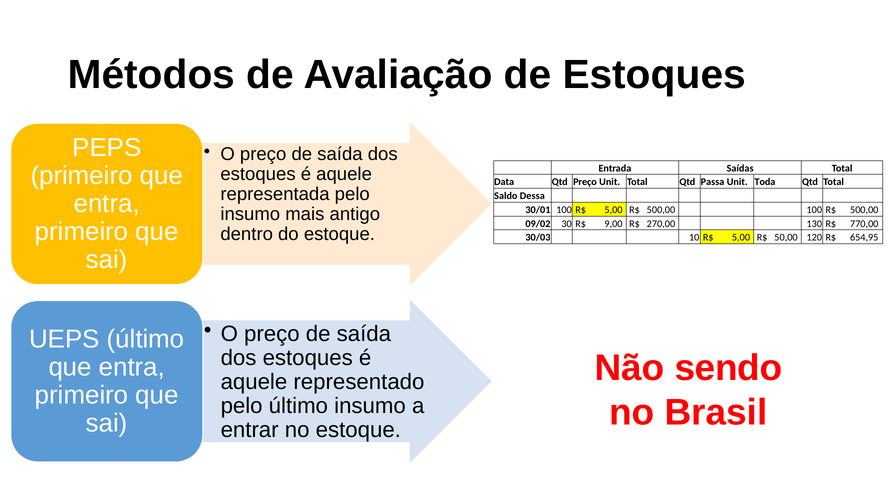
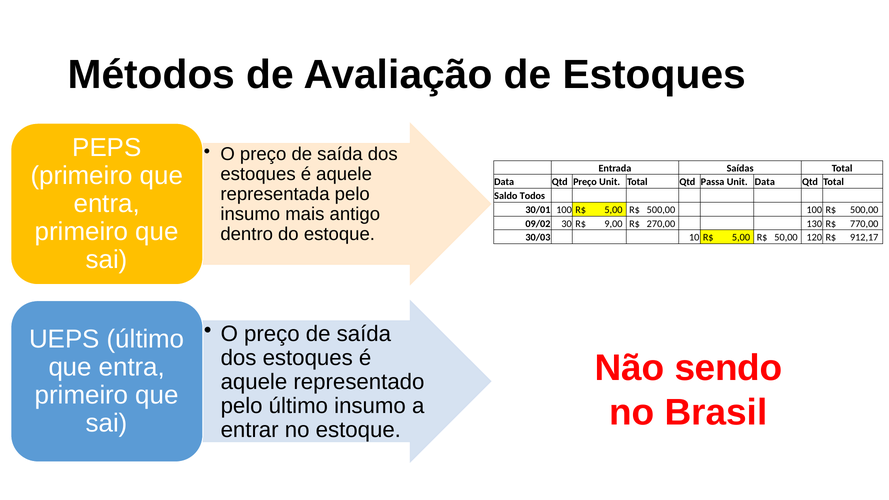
Unit Toda: Toda -> Data
Dessa: Dessa -> Todos
654,95: 654,95 -> 912,17
